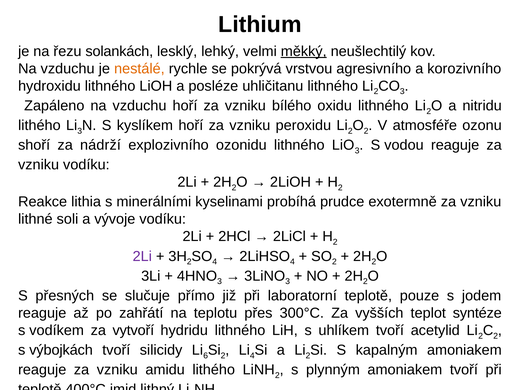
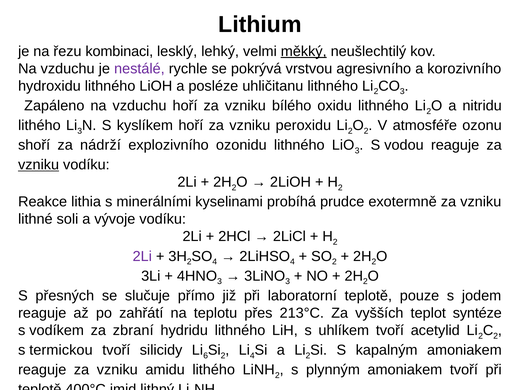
solankách: solankách -> kombinaci
nestálé colour: orange -> purple
vzniku at (39, 165) underline: none -> present
300°C: 300°C -> 213°C
vytvoří: vytvoří -> zbraní
výbojkách: výbojkách -> termickou
